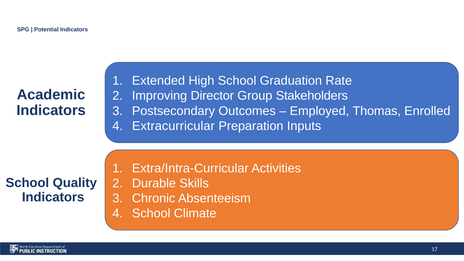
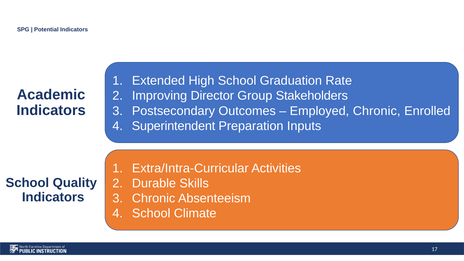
Employed Thomas: Thomas -> Chronic
Extracurricular: Extracurricular -> Superintendent
